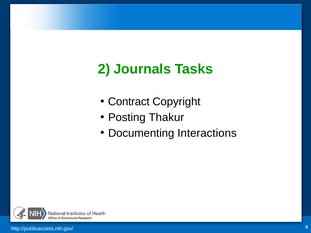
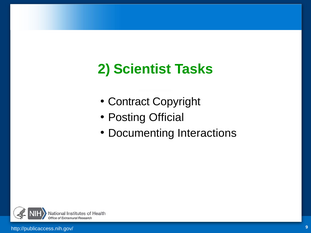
Journals: Journals -> Scientist
Thakur: Thakur -> Official
